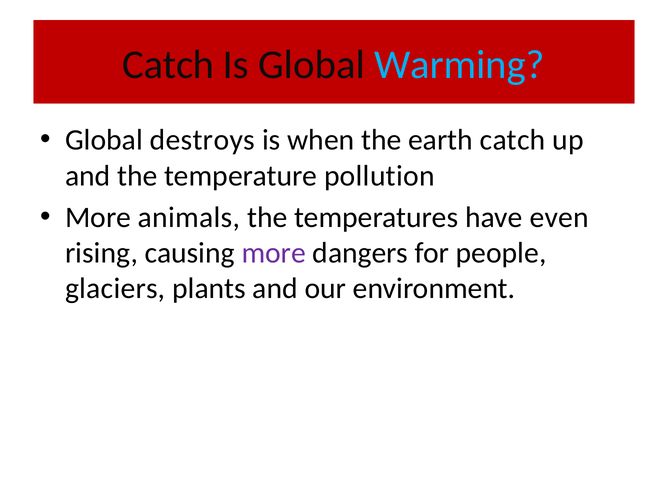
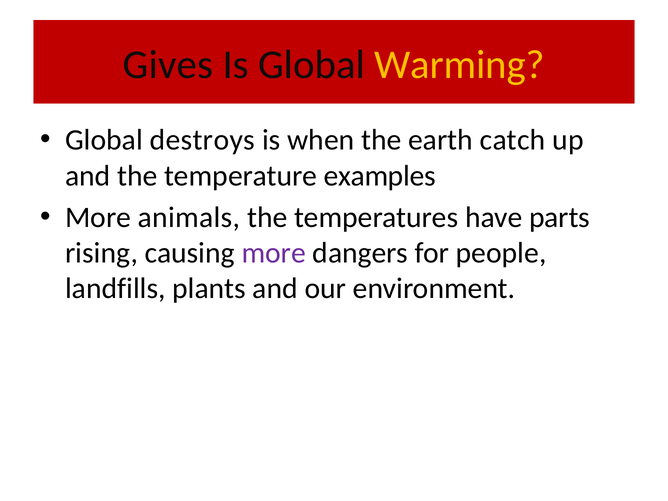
Catch at (168, 65): Catch -> Gives
Warming colour: light blue -> yellow
pollution: pollution -> examples
even: even -> parts
glaciers: glaciers -> landfills
